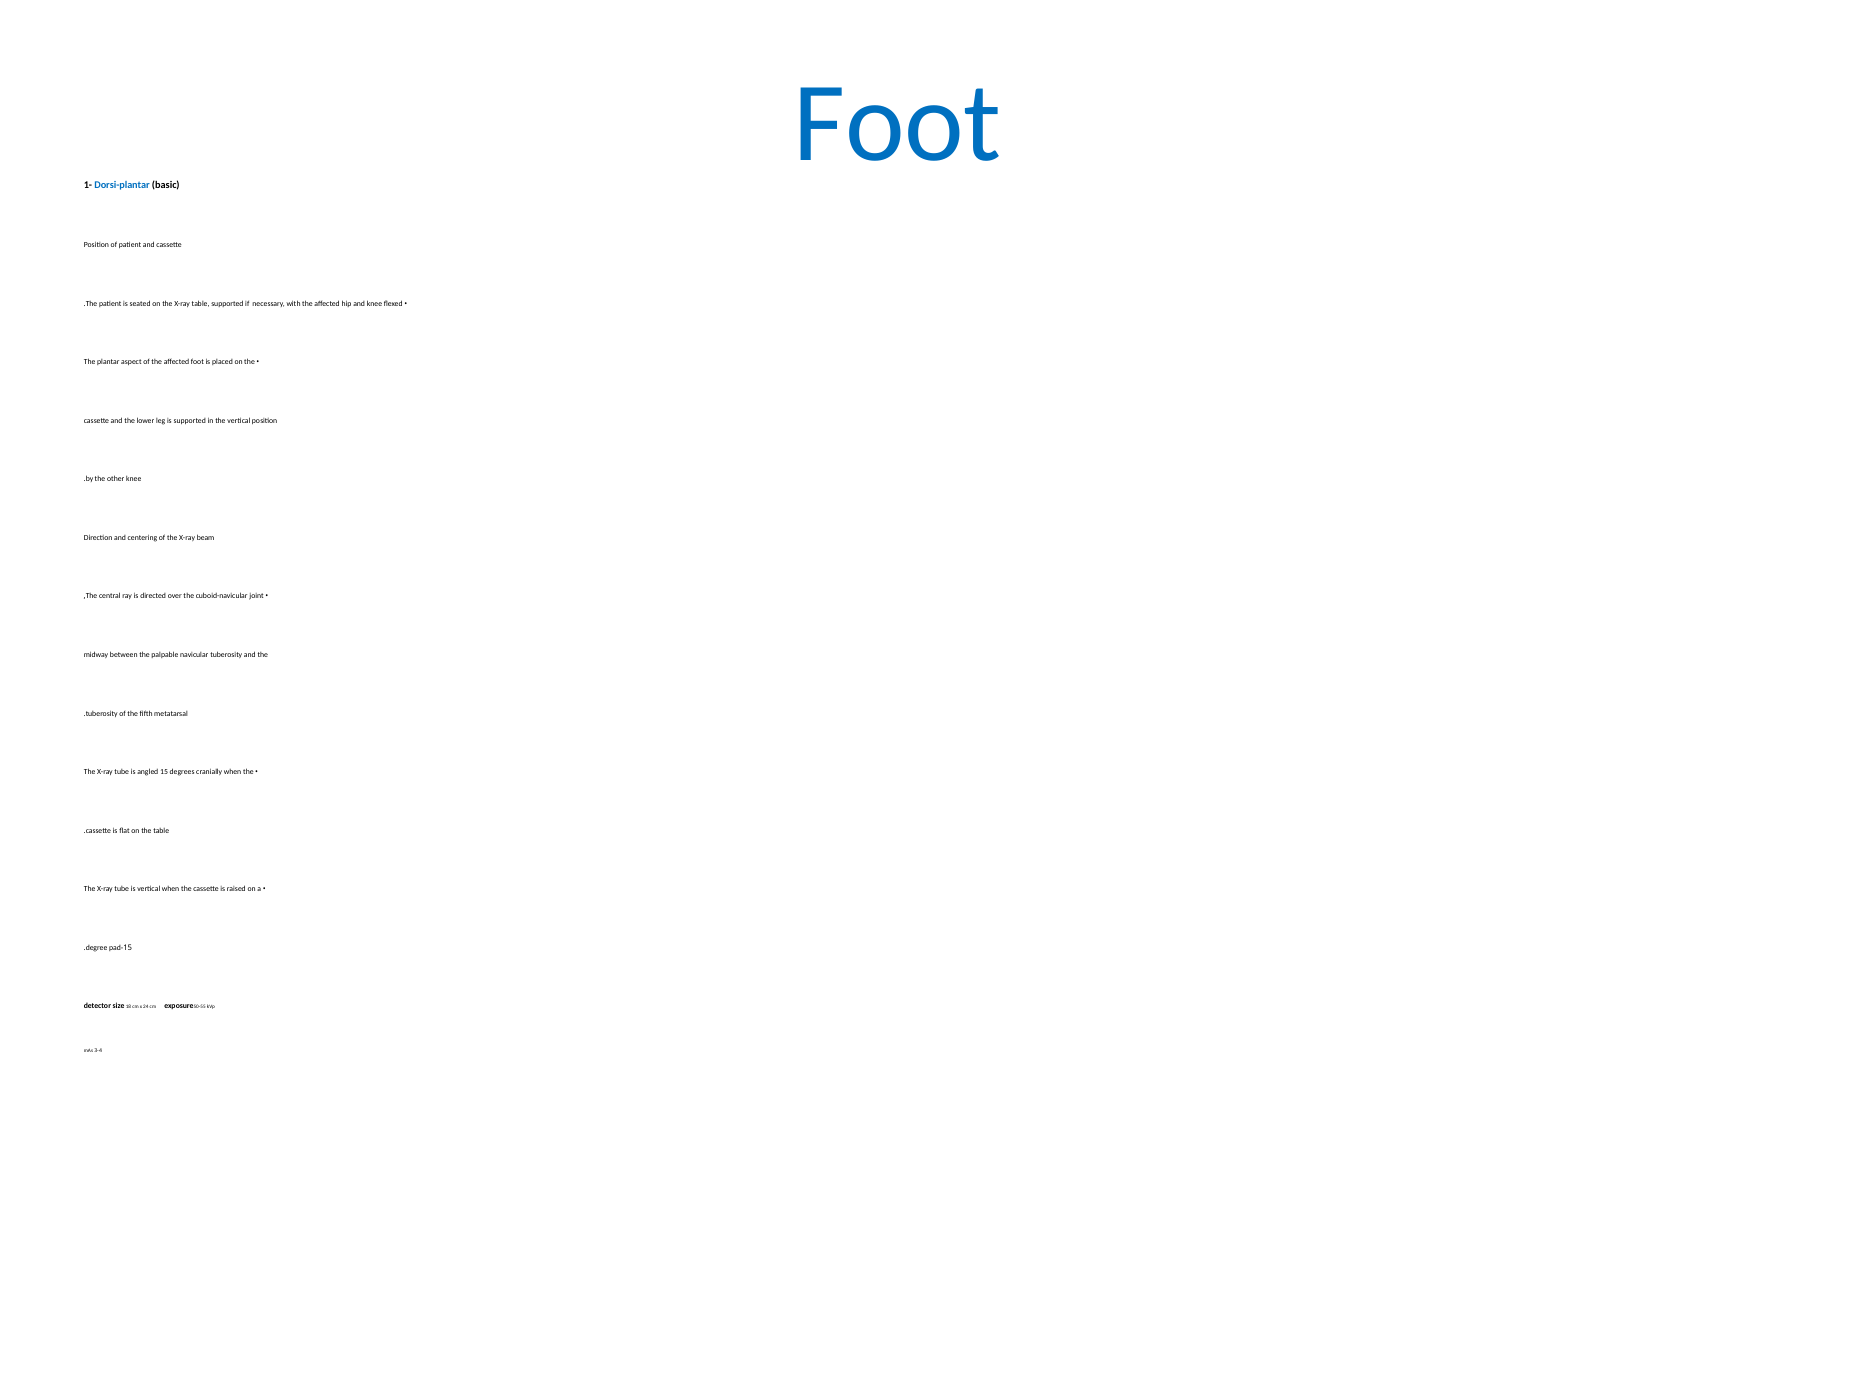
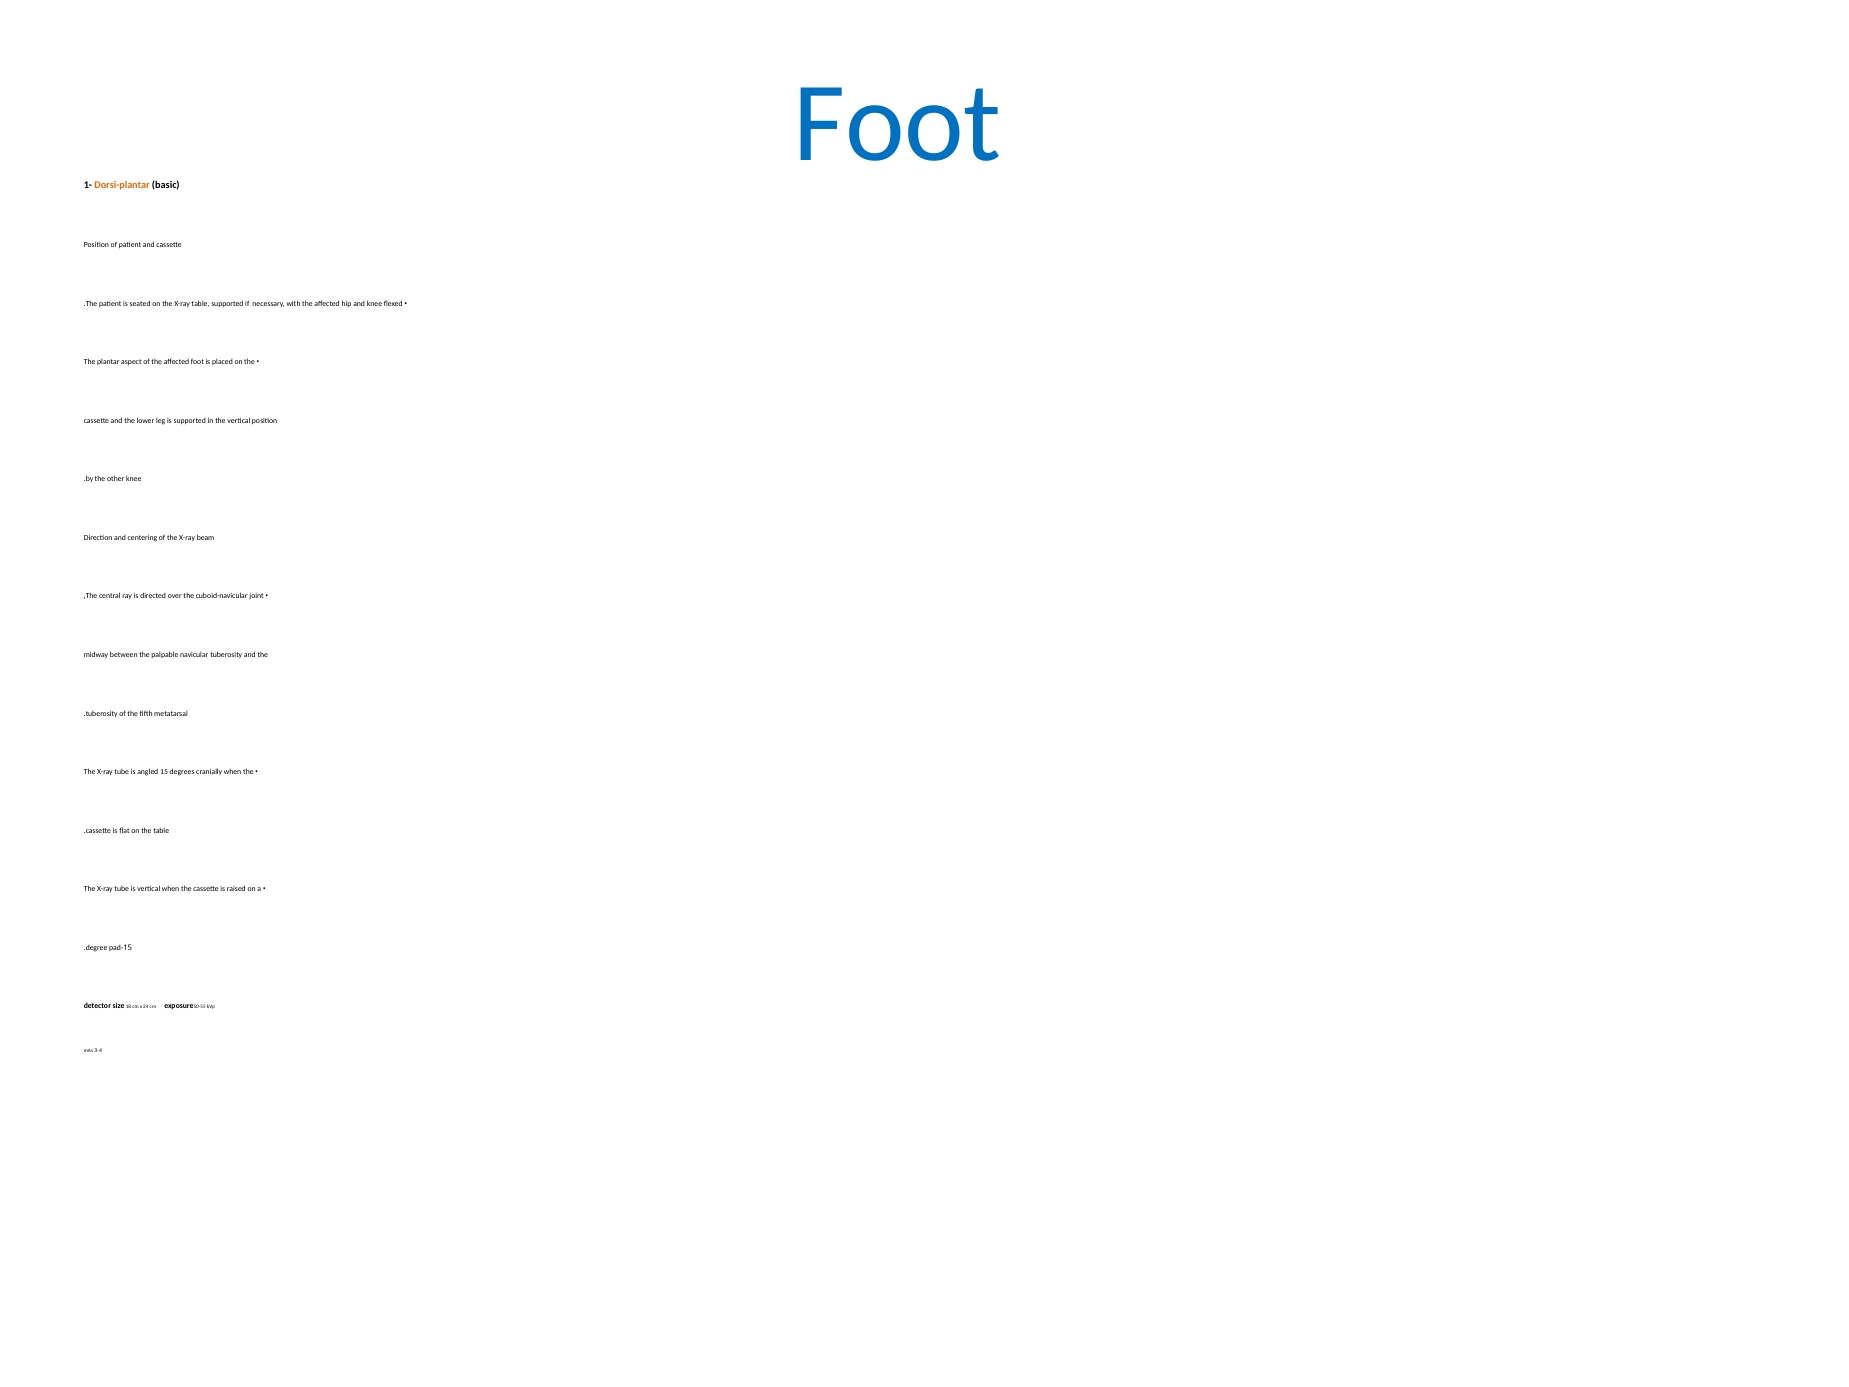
Dorsi-plantar colour: blue -> orange
